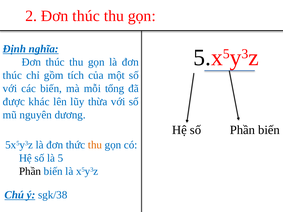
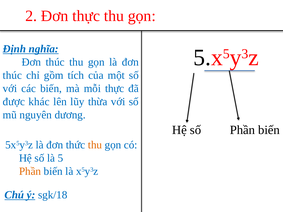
2 Đơn thúc: thúc -> thực
mỗi tổng: tổng -> thực
Phần at (30, 172) colour: black -> orange
sgk/38: sgk/38 -> sgk/18
